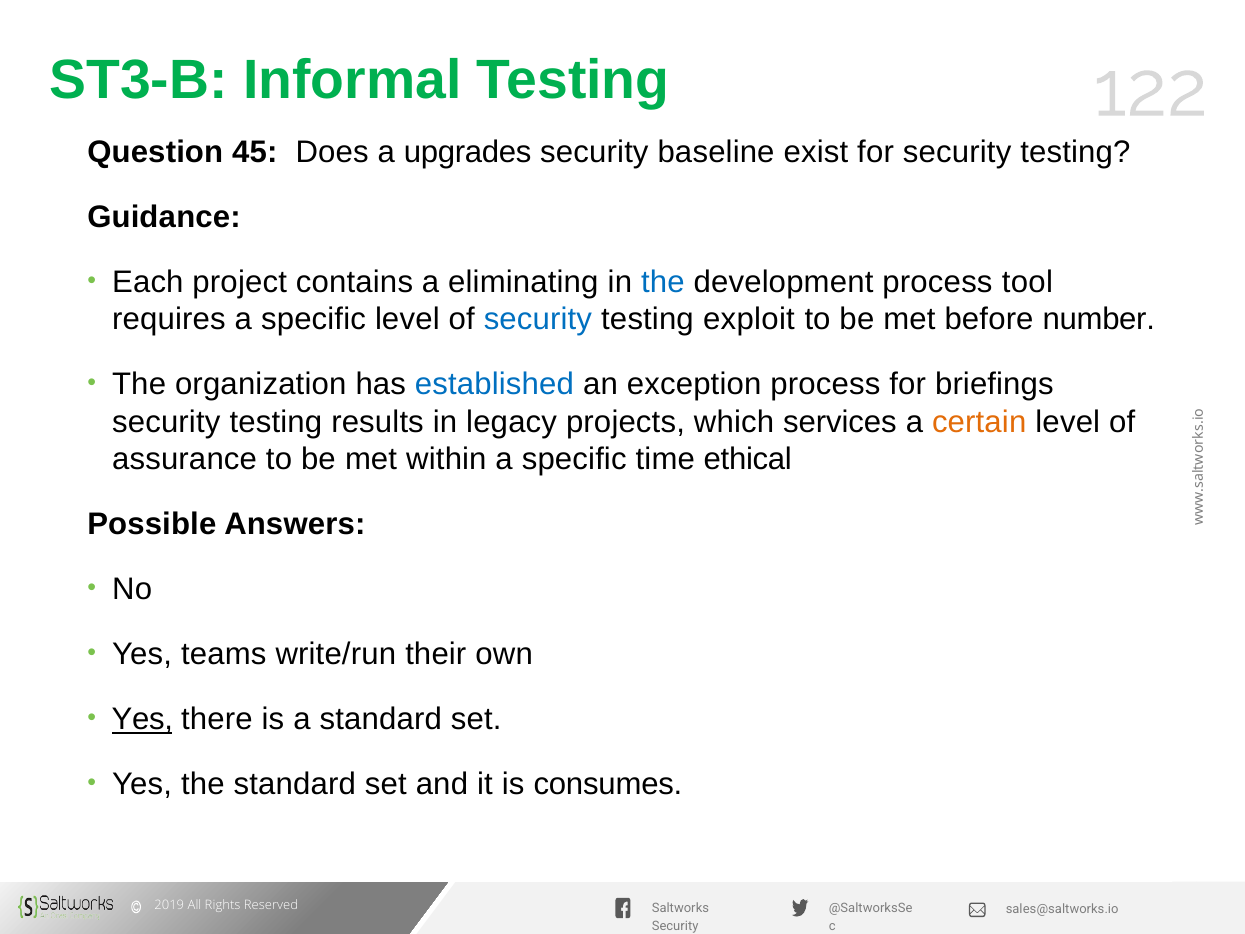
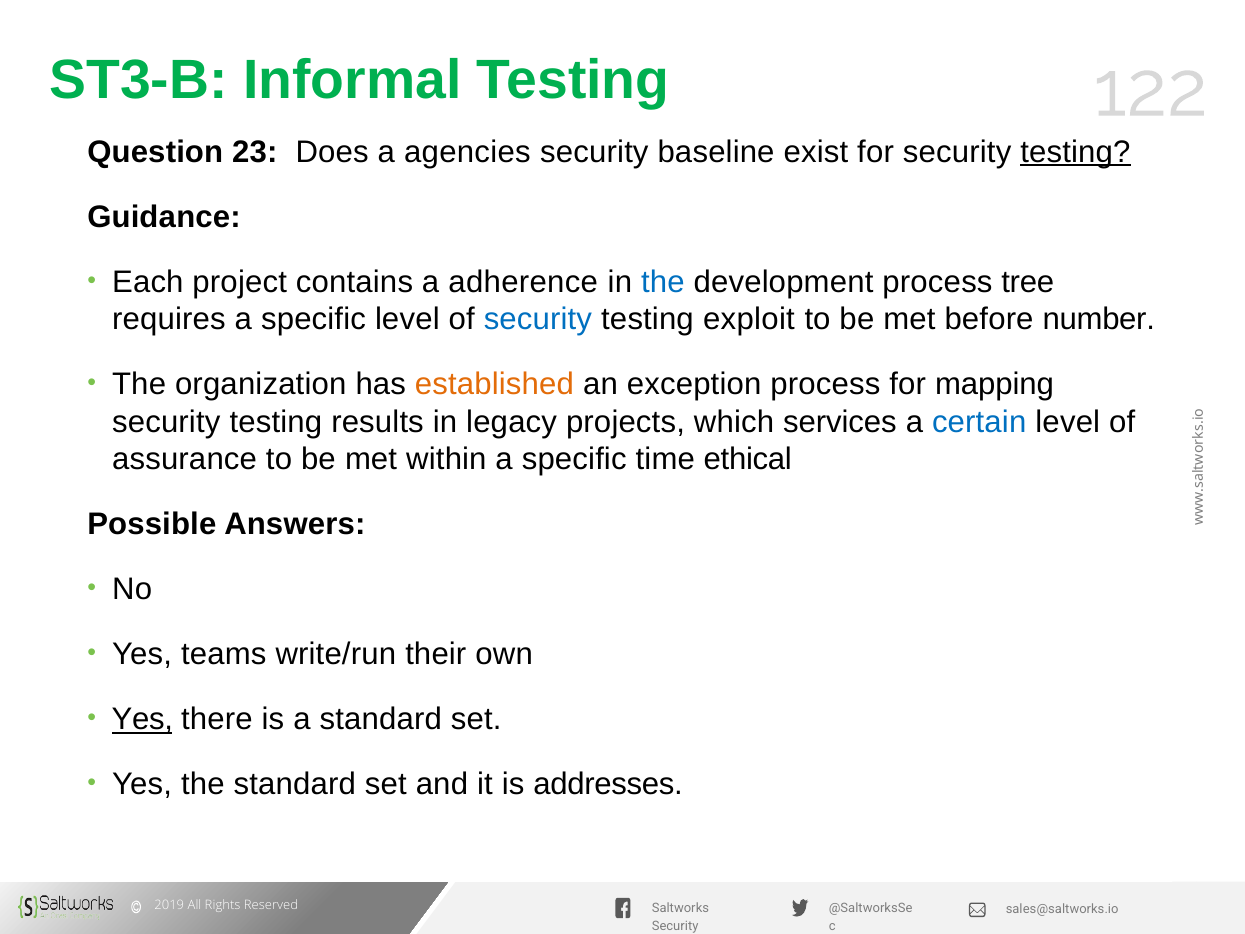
45: 45 -> 23
upgrades: upgrades -> agencies
testing at (1075, 152) underline: none -> present
eliminating: eliminating -> adherence
tool: tool -> tree
established colour: blue -> orange
briefings: briefings -> mapping
certain colour: orange -> blue
consumes: consumes -> addresses
